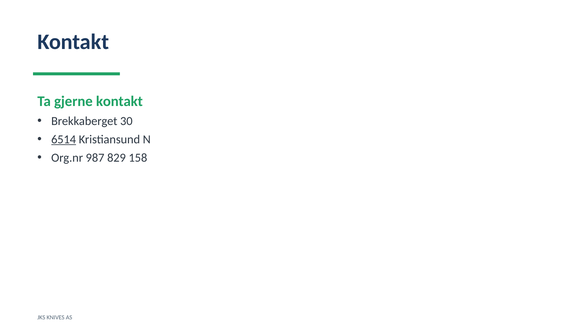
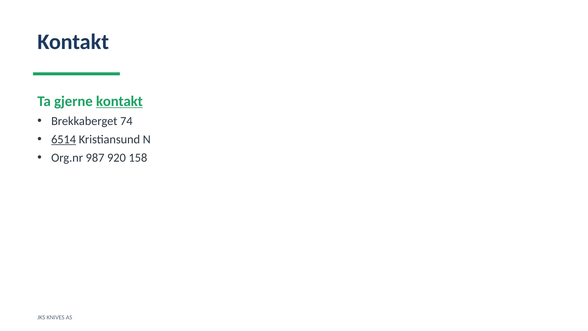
kontakt at (119, 101) underline: none -> present
30: 30 -> 74
829: 829 -> 920
